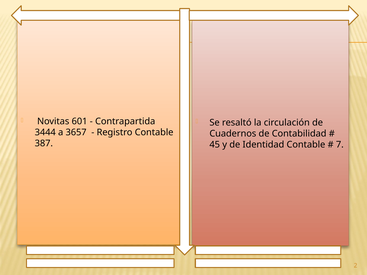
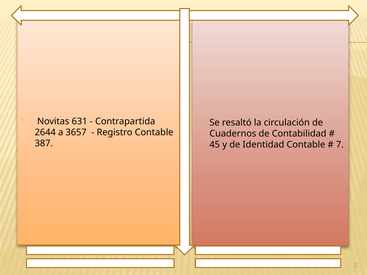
601: 601 -> 631
3444: 3444 -> 2644
